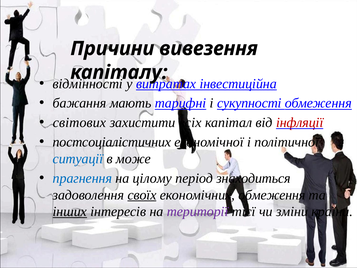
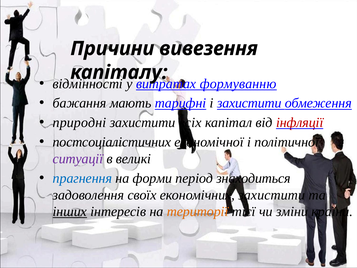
інвестиційна: інвестиційна -> формуванню
і сукупності: сукупності -> захистити
світових: світових -> природні
ситуації colour: blue -> purple
може: може -> великі
цілому: цілому -> форми
своїх underline: present -> none
економічних обмеження: обмеження -> захистити
території colour: purple -> orange
